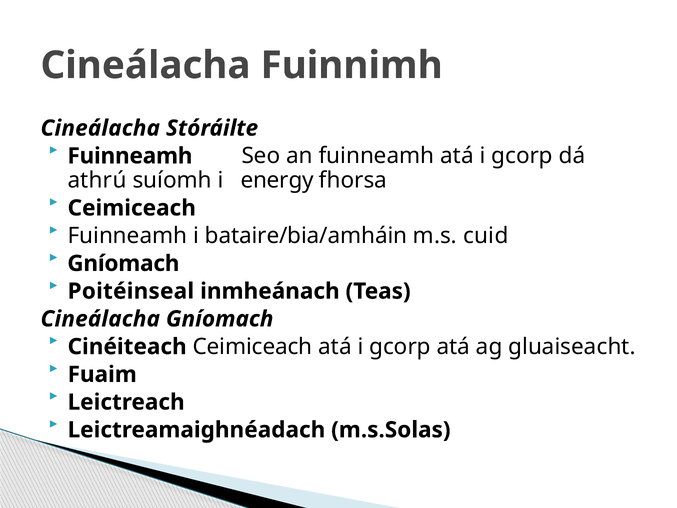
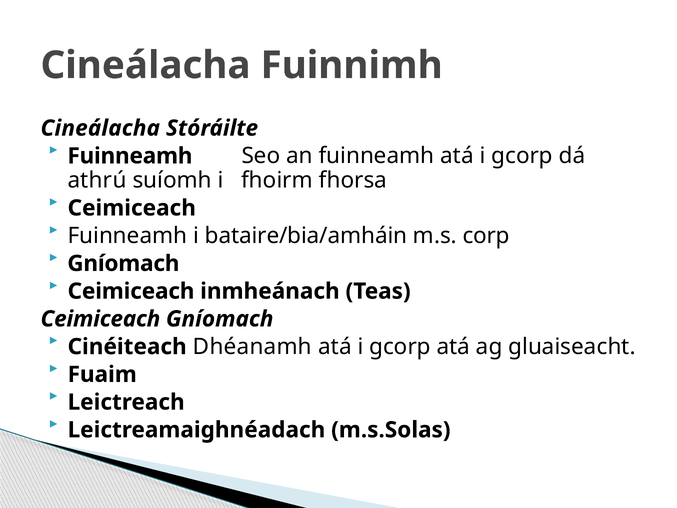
energy: energy -> fhoirm
cuid: cuid -> corp
Poitéinseal at (131, 291): Poitéinseal -> Ceimiceach
Cineálacha at (100, 319): Cineálacha -> Ceimiceach
Cinéiteach Ceimiceach: Ceimiceach -> Dhéanamh
